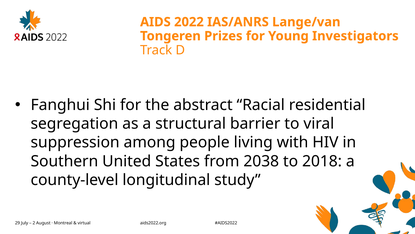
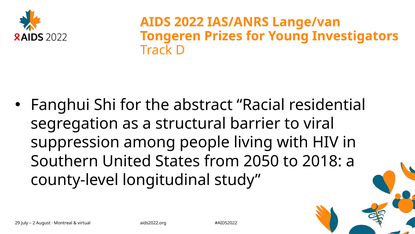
2038: 2038 -> 2050
